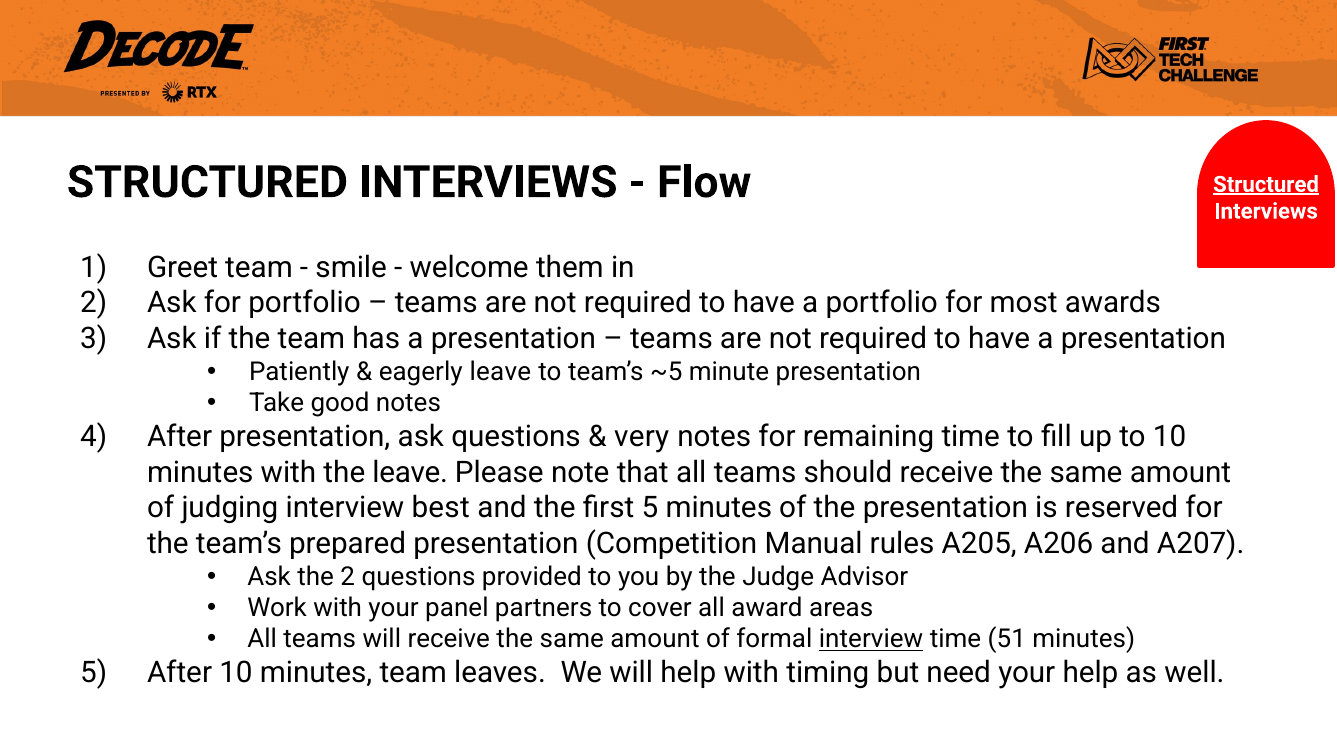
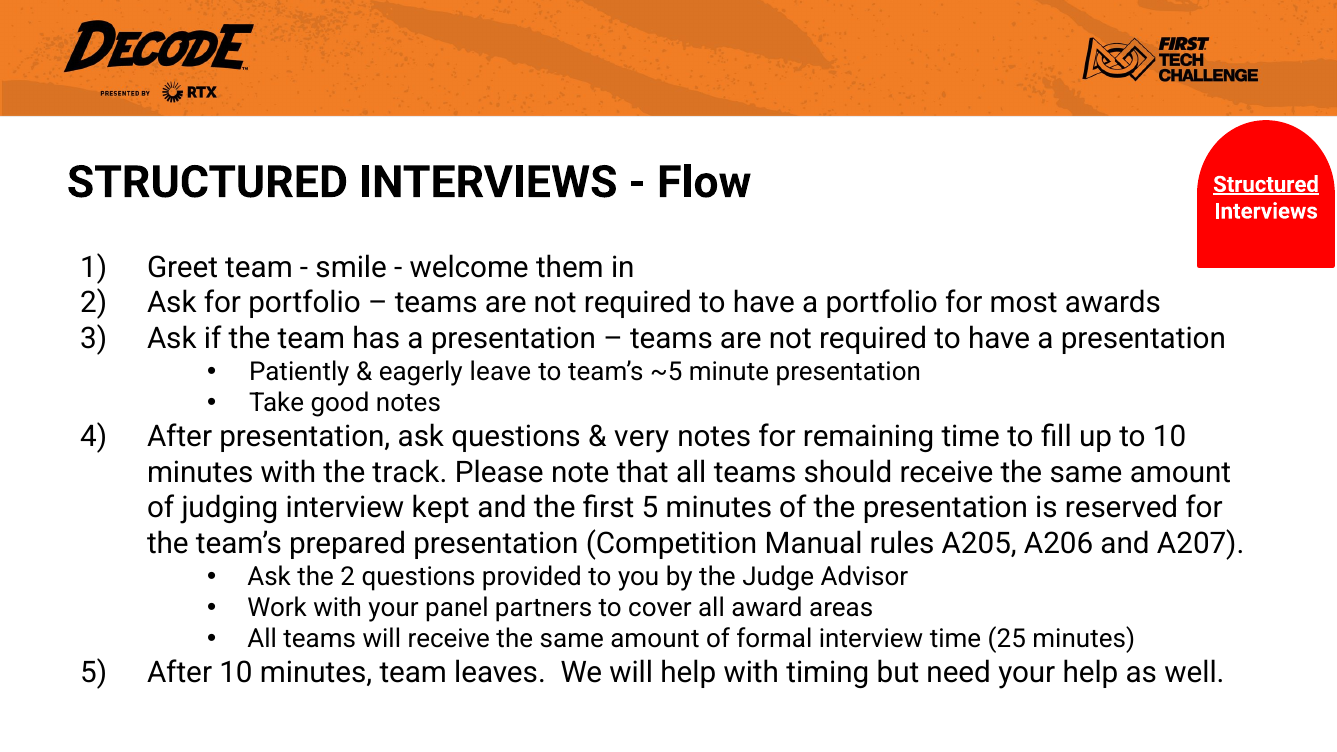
the leave: leave -> track
best: best -> kept
interview at (871, 639) underline: present -> none
51: 51 -> 25
